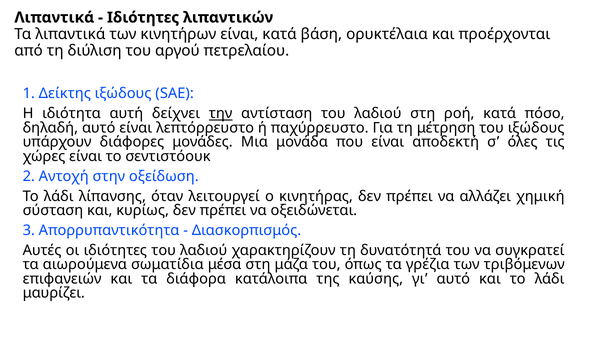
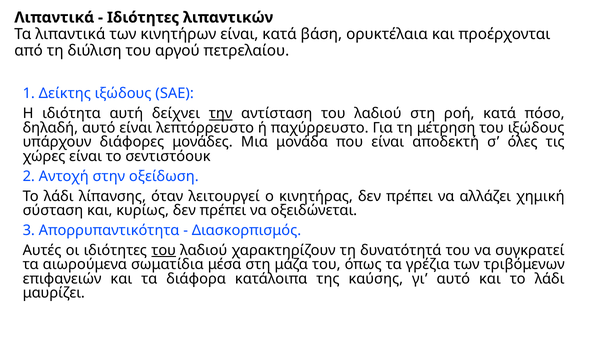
του at (164, 251) underline: none -> present
